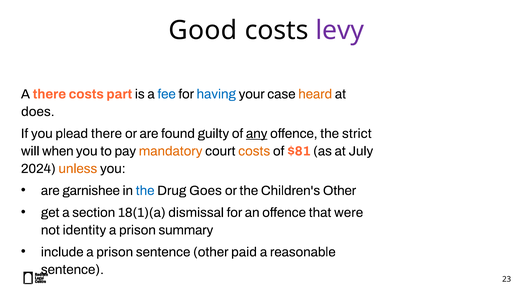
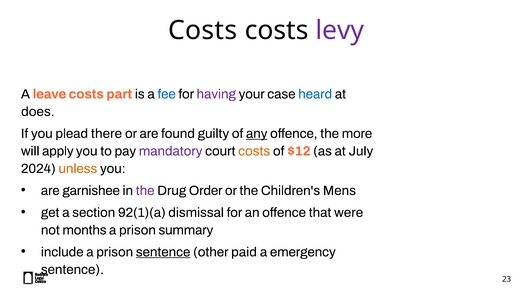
Good at (203, 30): Good -> Costs
A there: there -> leave
having colour: blue -> purple
heard colour: orange -> blue
strict: strict -> more
when: when -> apply
mandatory colour: orange -> purple
$81: $81 -> $12
the at (145, 191) colour: blue -> purple
Goes: Goes -> Order
Children's Other: Other -> Mens
18(1)(a: 18(1)(a -> 92(1)(a
identity: identity -> months
sentence at (163, 252) underline: none -> present
reasonable: reasonable -> emergency
